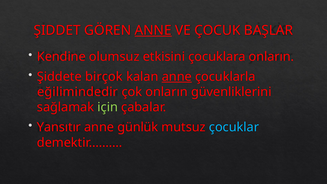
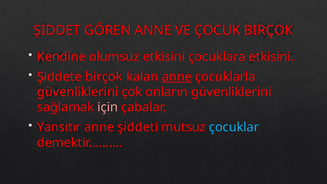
ANNE at (153, 30) underline: present -> none
ÇOCUK BAŞLAR: BAŞLAR -> BIRÇOK
çocuklara onların: onların -> etkisini
eğilimindedir at (78, 92): eğilimindedir -> güvenliklerini
için colour: light green -> pink
günlük: günlük -> şiddeti
